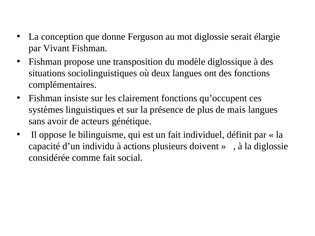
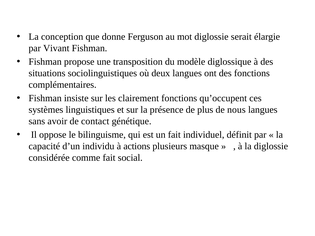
mais: mais -> nous
acteurs: acteurs -> contact
doivent: doivent -> masque
